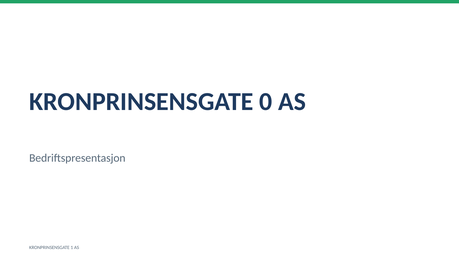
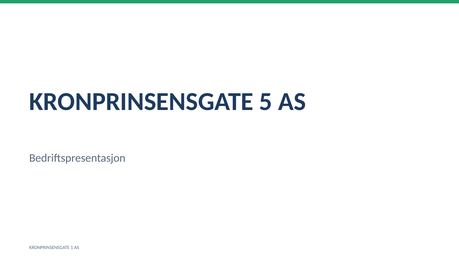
0: 0 -> 5
